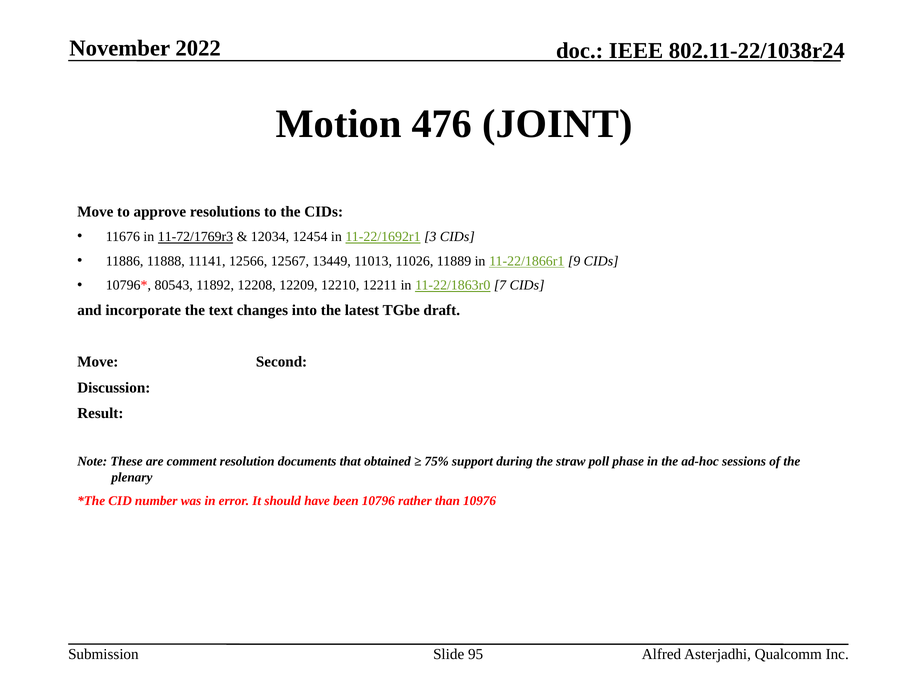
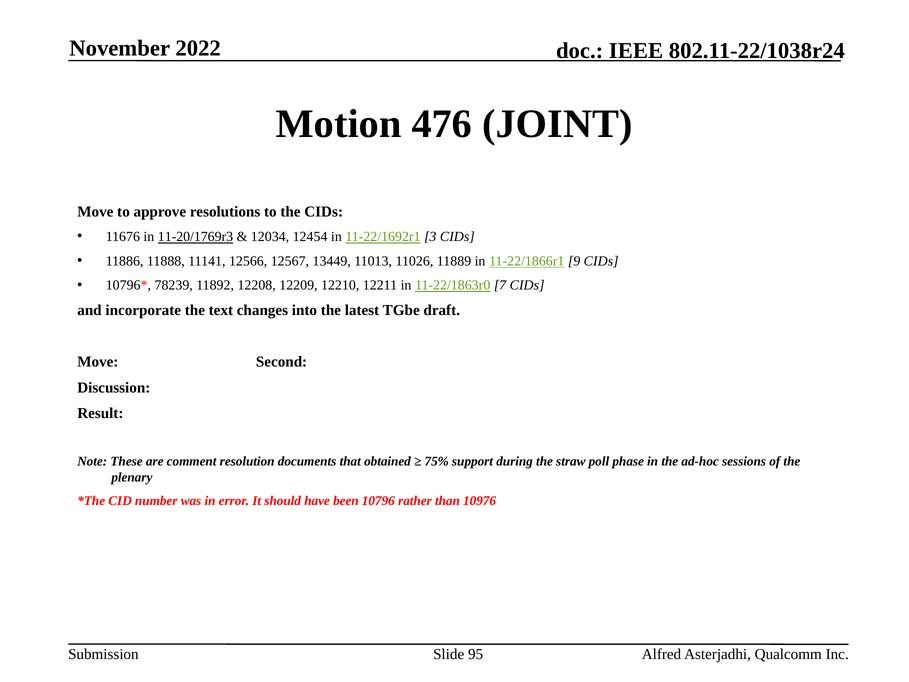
11-72/1769r3: 11-72/1769r3 -> 11-20/1769r3
80543: 80543 -> 78239
